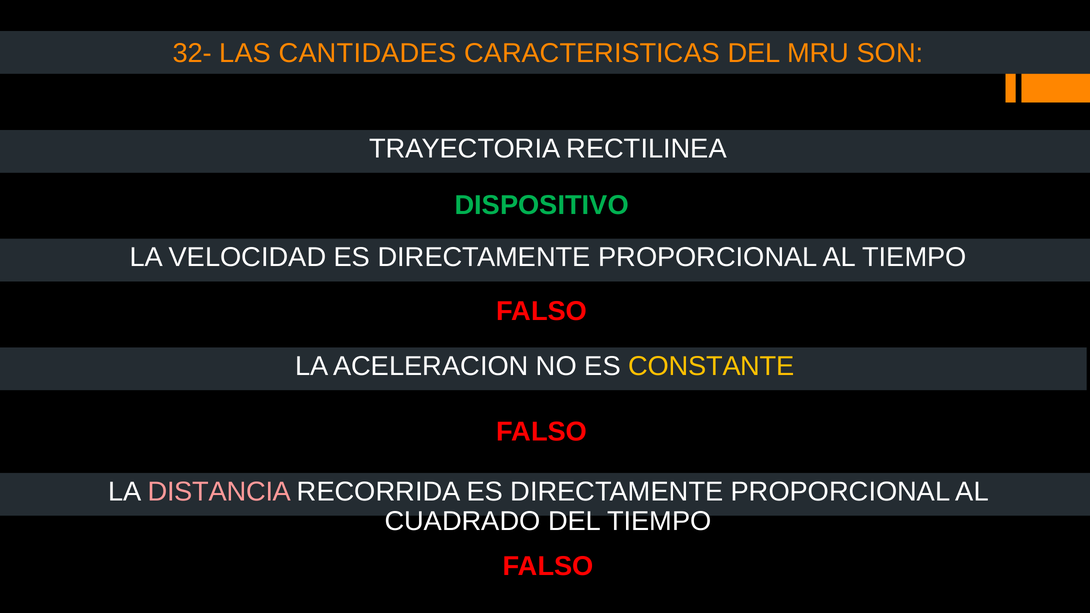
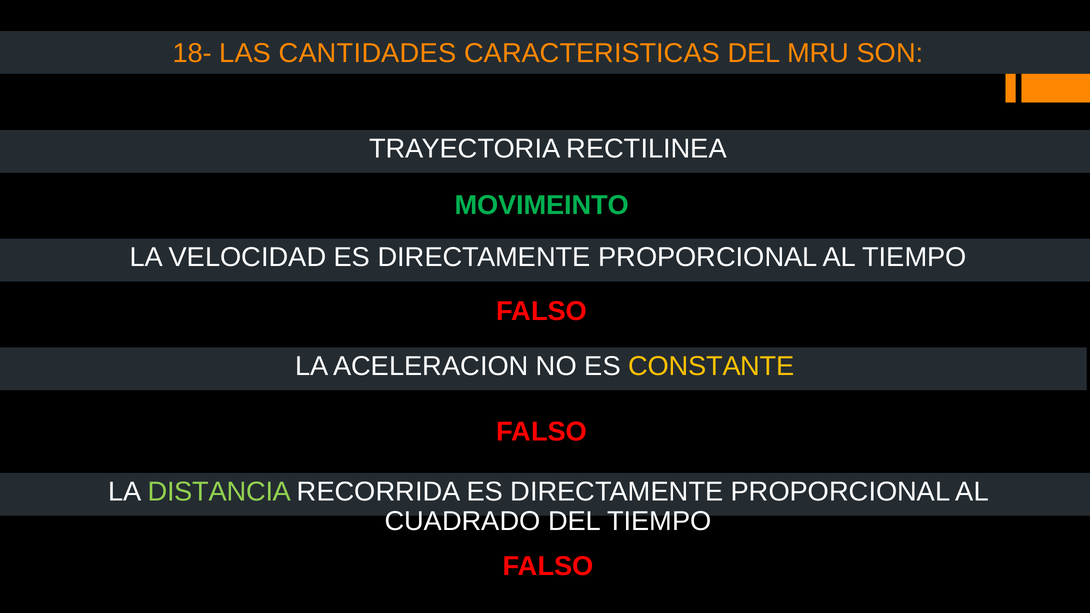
32-: 32- -> 18-
DISPOSITIVO: DISPOSITIVO -> MOVIMEINTO
DISTANCIA colour: pink -> light green
